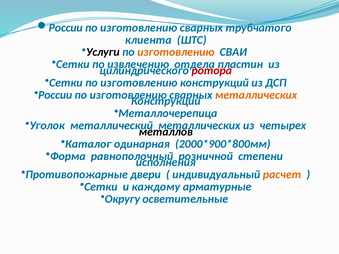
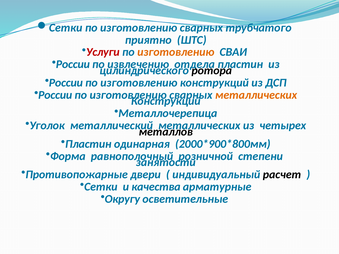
России at (66, 28): России -> Сетки
клиента: клиента -> приятно
Услуги colour: black -> red
Сетки at (73, 64): Сетки -> России
ротора colour: red -> black
Сетки at (66, 83): Сетки -> России
Каталог at (88, 144): Каталог -> Пластин
исполнения: исполнения -> занятости
расчет colour: orange -> black
каждому: каждому -> качества
